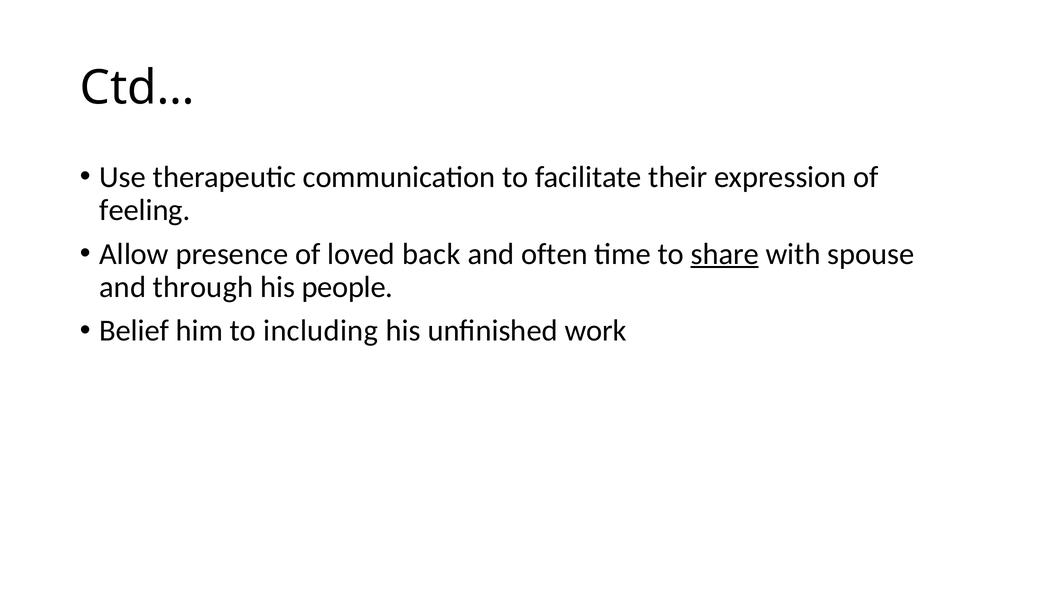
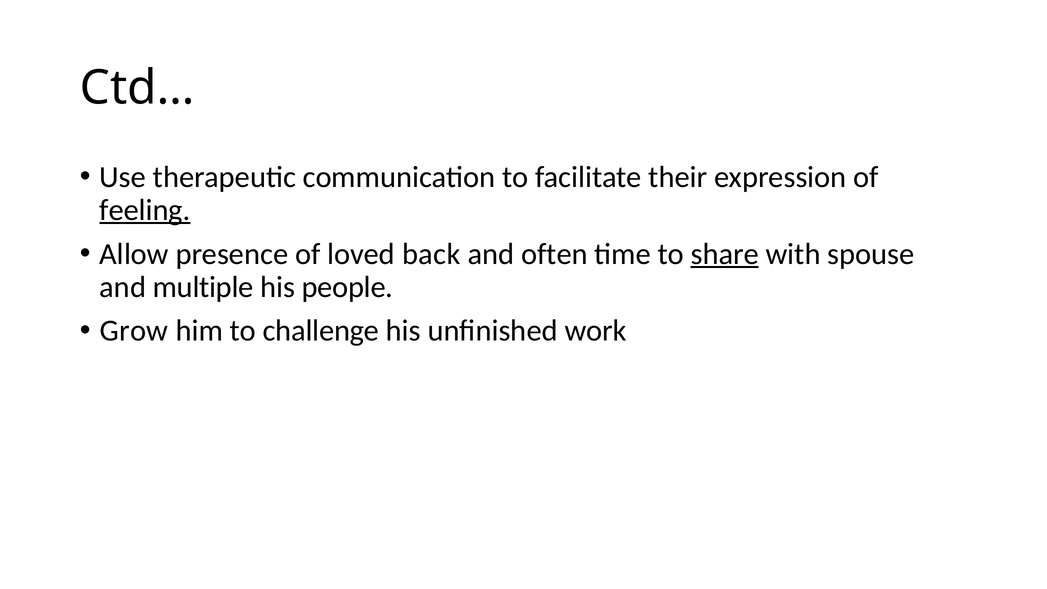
feeling underline: none -> present
through: through -> multiple
Belief: Belief -> Grow
including: including -> challenge
